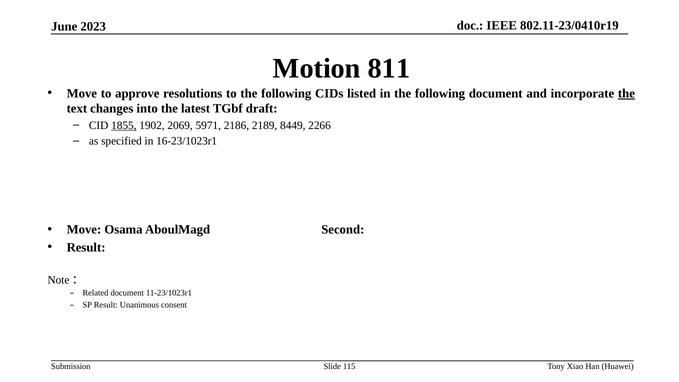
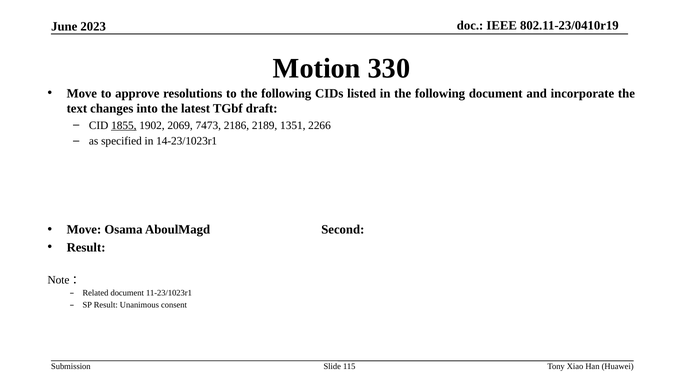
811: 811 -> 330
the at (626, 93) underline: present -> none
5971: 5971 -> 7473
8449: 8449 -> 1351
16-23/1023r1: 16-23/1023r1 -> 14-23/1023r1
